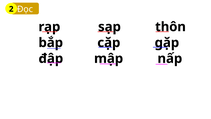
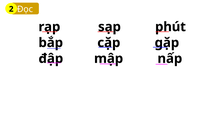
thôn: thôn -> phút
